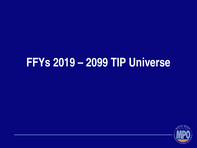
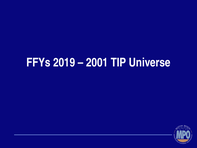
2099: 2099 -> 2001
